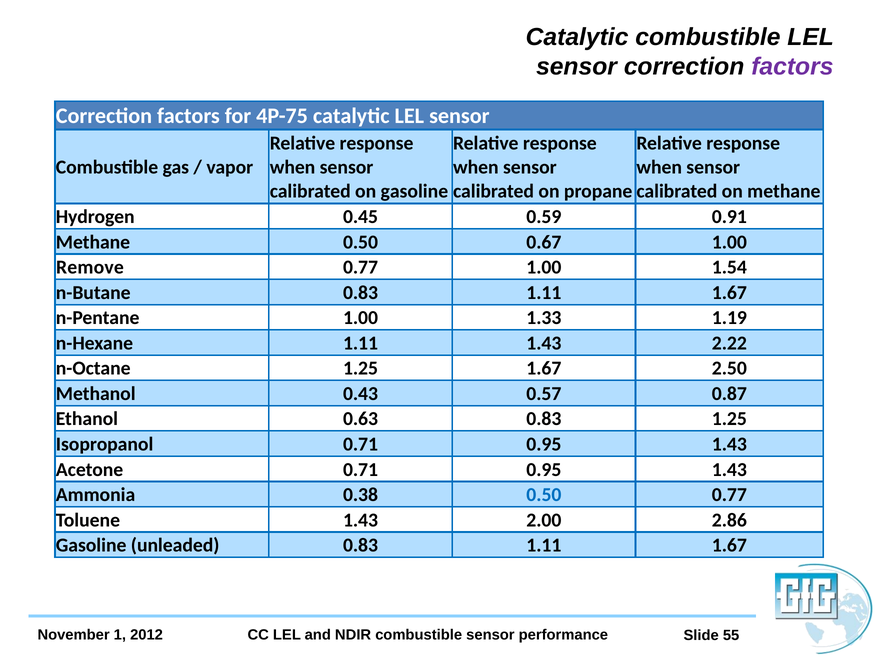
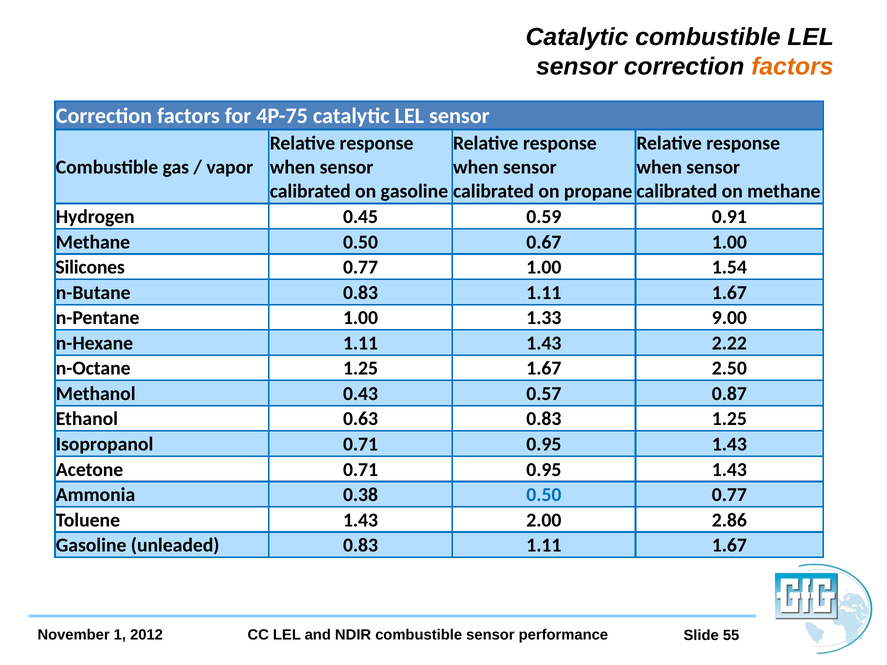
factors at (792, 67) colour: purple -> orange
Remove: Remove -> Silicones
1.19: 1.19 -> 9.00
